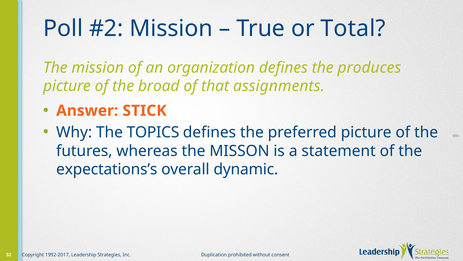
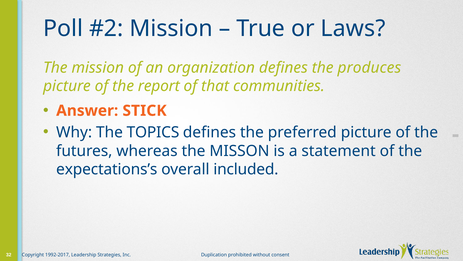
Total: Total -> Laws
broad: broad -> report
assignments: assignments -> communities
dynamic: dynamic -> included
